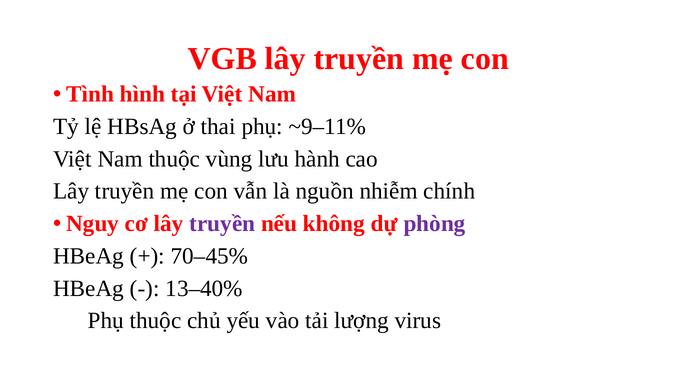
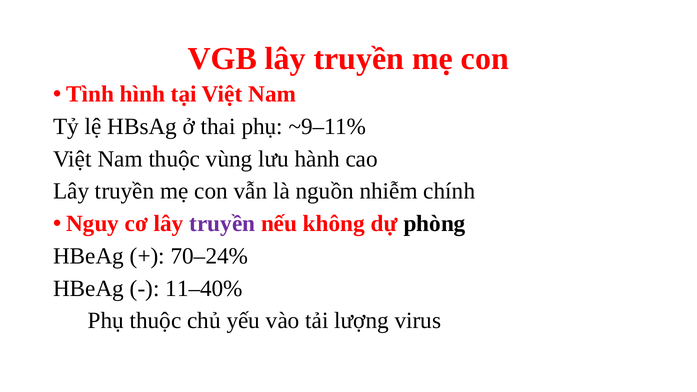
phòng colour: purple -> black
70–45%: 70–45% -> 70–24%
13–40%: 13–40% -> 11–40%
